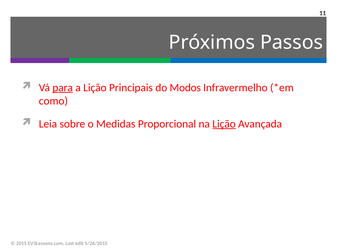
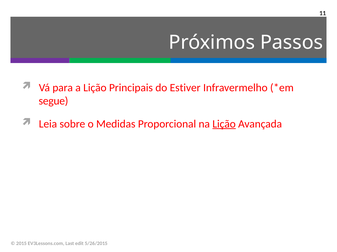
para underline: present -> none
Modos: Modos -> Estiver
como: como -> segue
